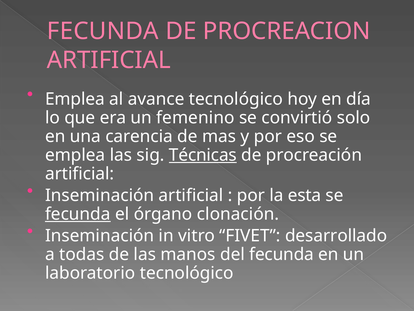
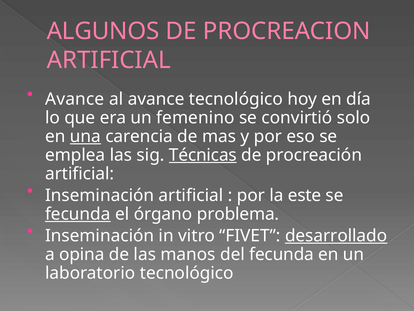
FECUNDA at (103, 31): FECUNDA -> ALGUNOS
Emplea at (75, 99): Emplea -> Avance
una underline: none -> present
esta: esta -> este
clonación: clonación -> problema
desarrollado underline: none -> present
todas: todas -> opina
